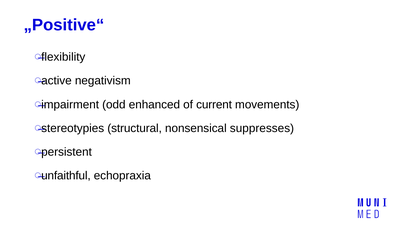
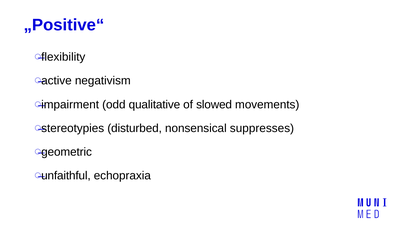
enhanced: enhanced -> qualitative
current: current -> slowed
structural: structural -> disturbed
persistent: persistent -> geometric
